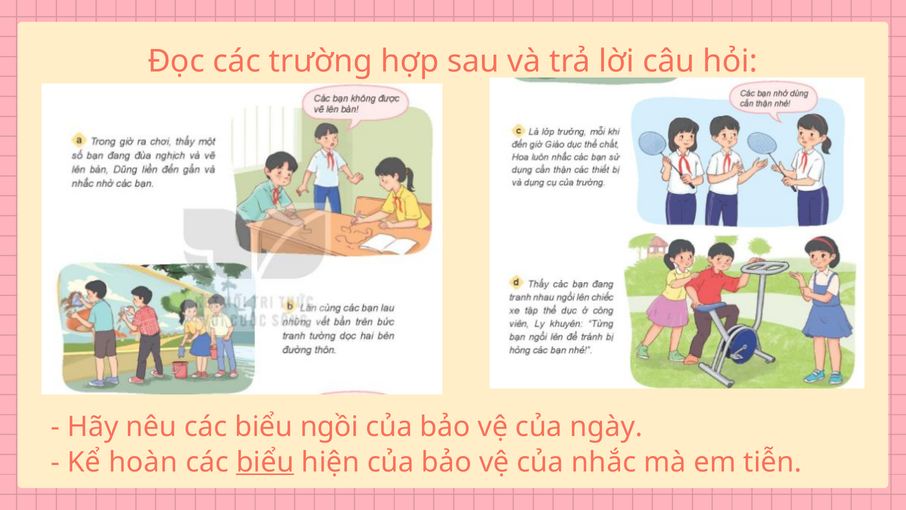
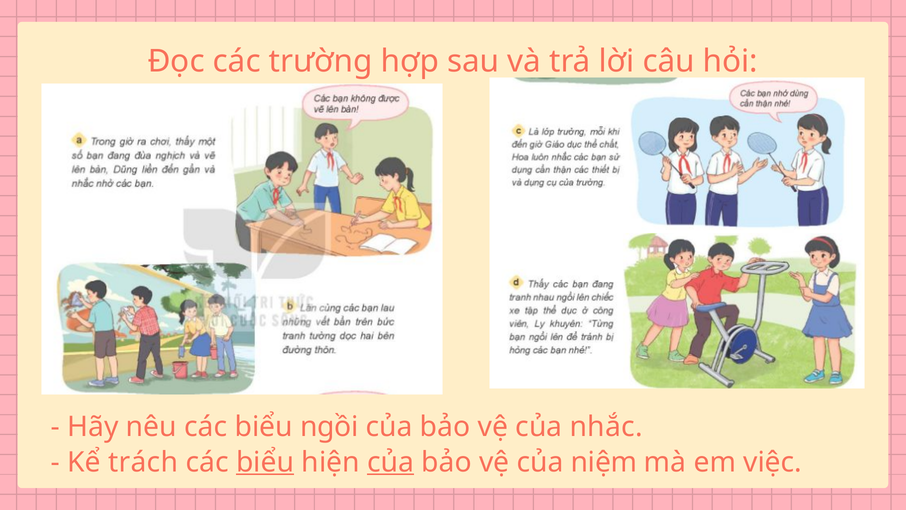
ngày: ngày -> nhắc
hoàn: hoàn -> trách
của at (391, 462) underline: none -> present
nhắc: nhắc -> niệm
tiễn: tiễn -> việc
